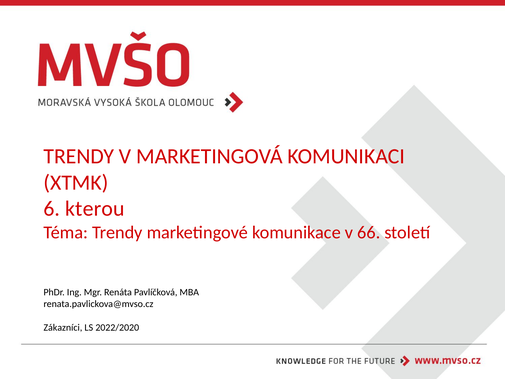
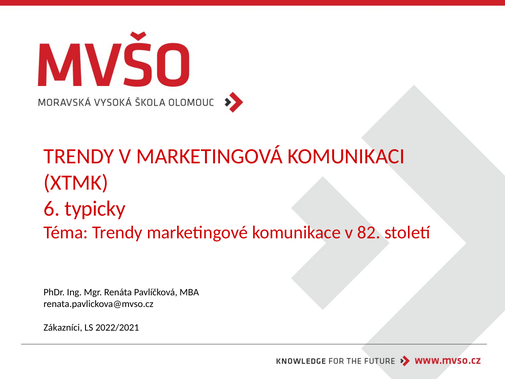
kterou: kterou -> typicky
66: 66 -> 82
2022/2020: 2022/2020 -> 2022/2021
